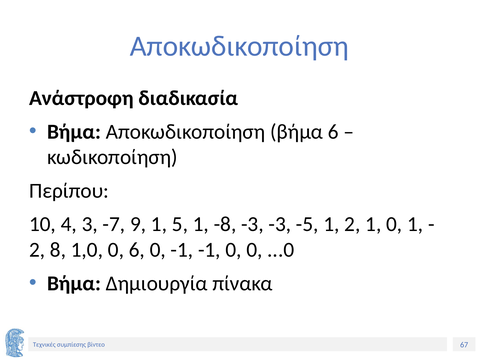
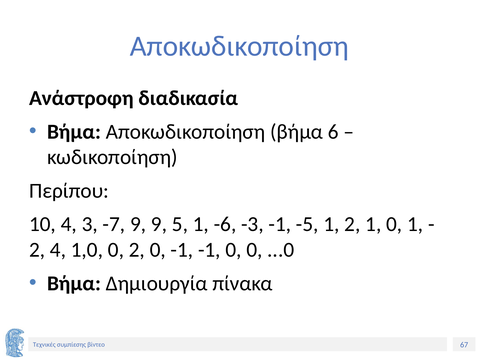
9 1: 1 -> 9
-8: -8 -> -6
-3 -3: -3 -> -1
2 8: 8 -> 4
0 6: 6 -> 2
